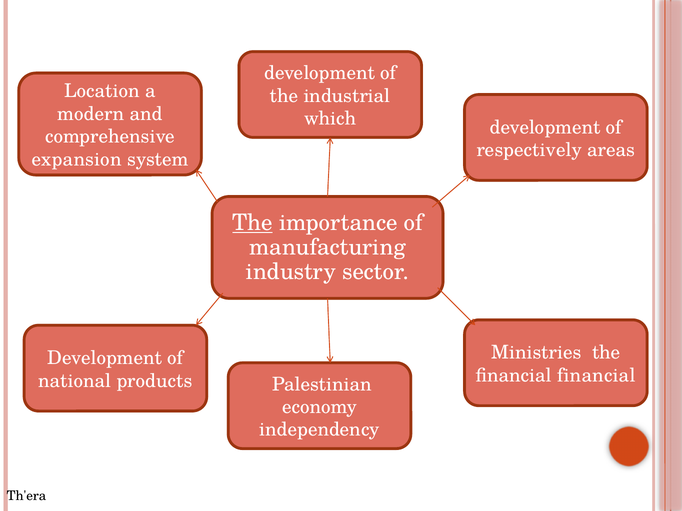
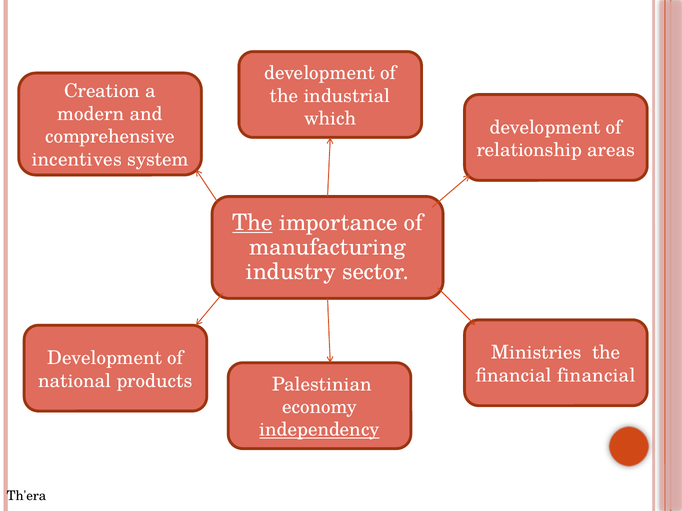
Location: Location -> Creation
respectively: respectively -> relationship
expansion: expansion -> incentives
independency underline: none -> present
